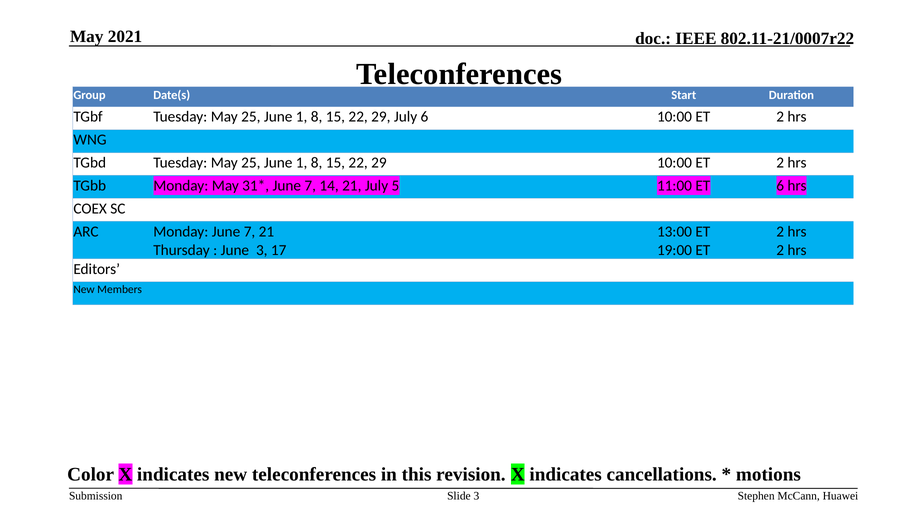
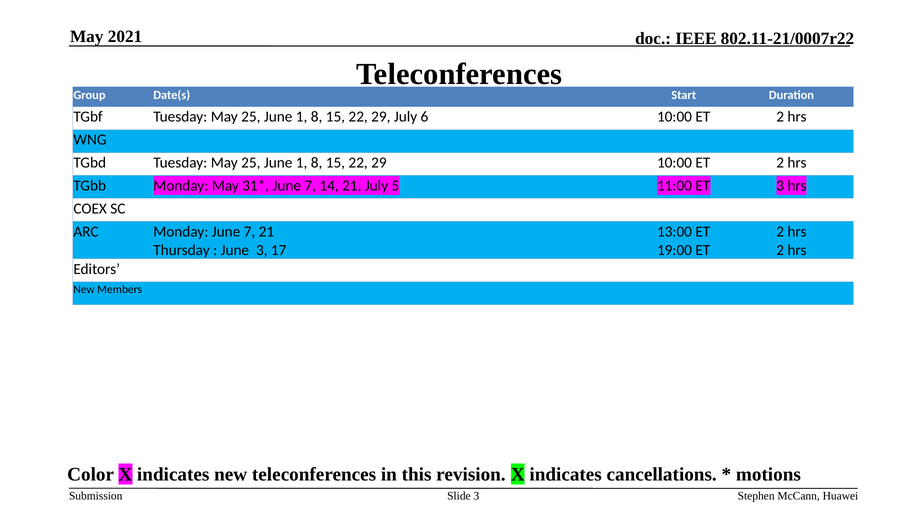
ET 6: 6 -> 3
